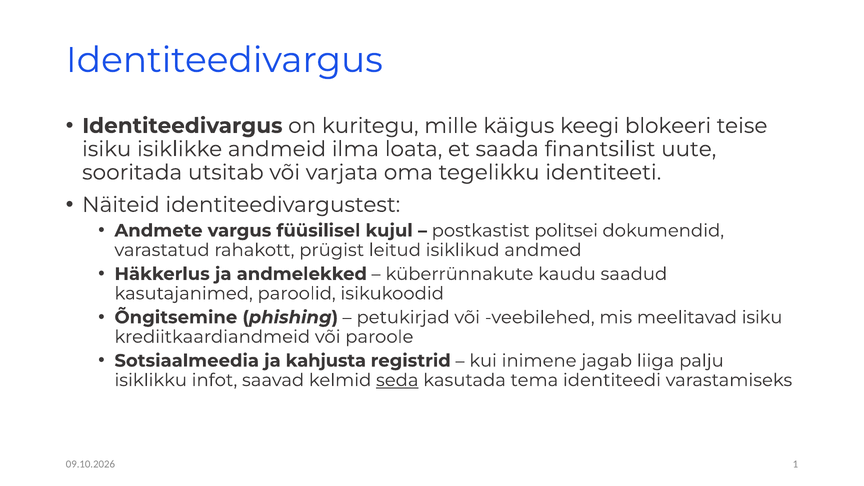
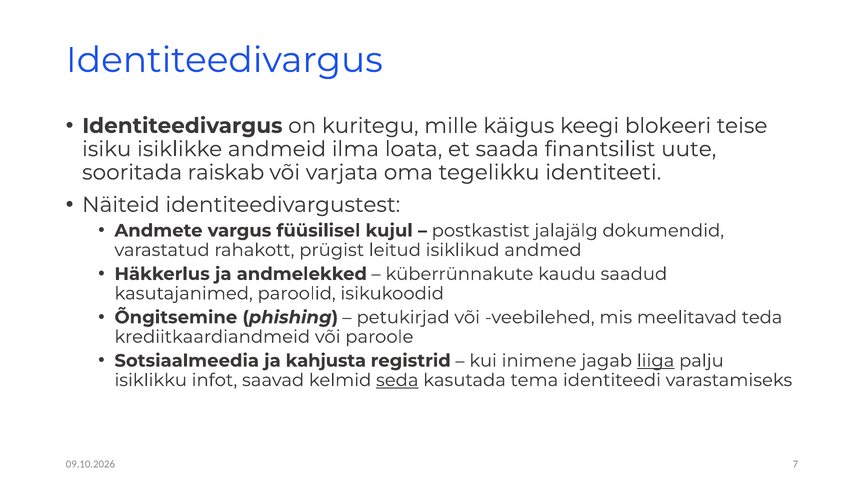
utsitab: utsitab -> raiskab
politsei: politsei -> jalajälg
meelitavad isiku: isiku -> teda
liiga underline: none -> present
1: 1 -> 7
